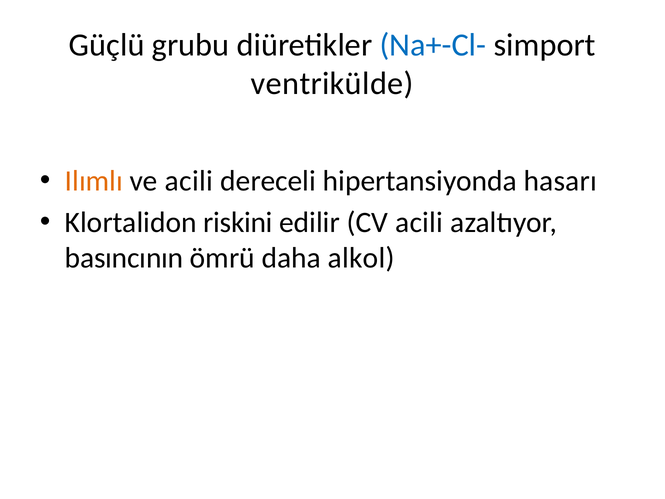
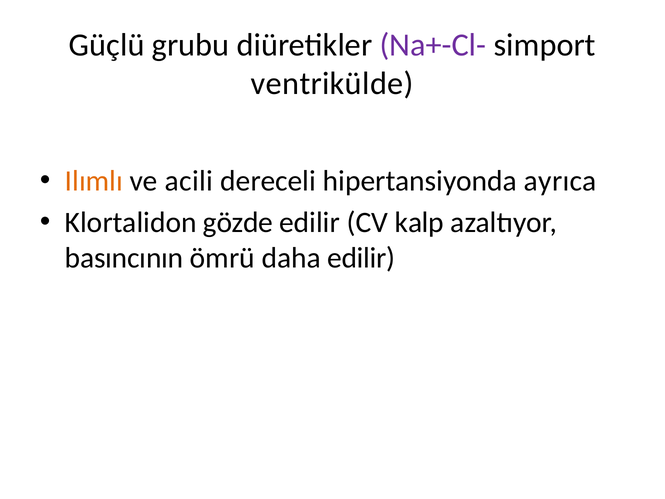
Na+-Cl- colour: blue -> purple
hasarı: hasarı -> ayrıca
riskini: riskini -> gözde
CV acili: acili -> kalp
daha alkol: alkol -> edilir
